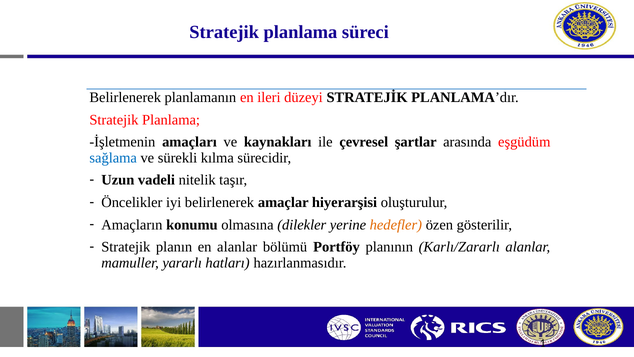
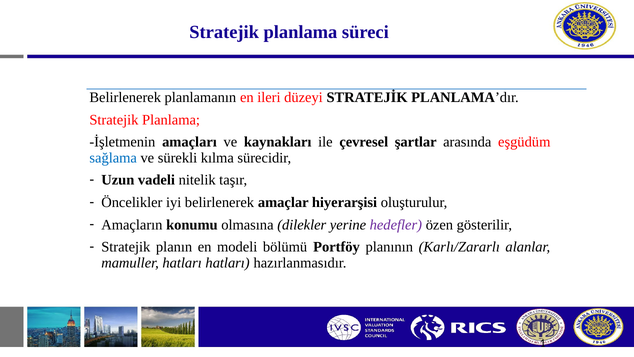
hedefler colour: orange -> purple
en alanlar: alanlar -> modeli
mamuller yararlı: yararlı -> hatları
